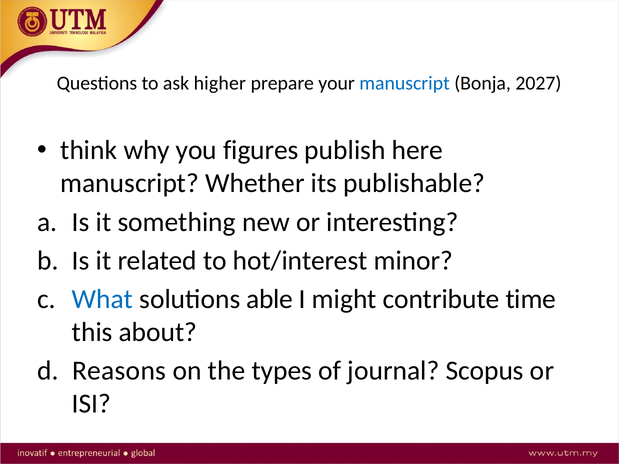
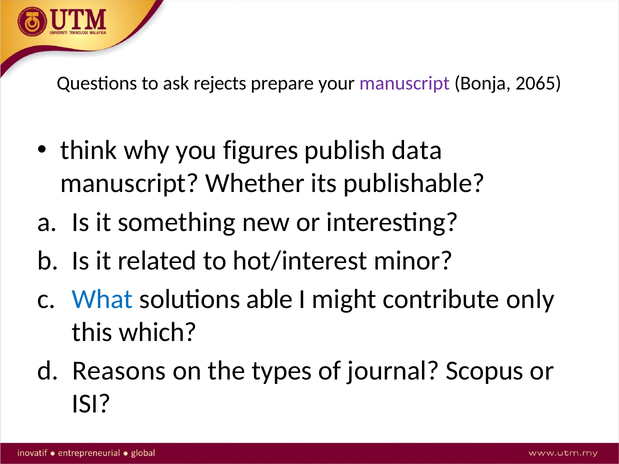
higher: higher -> rejects
manuscript at (405, 83) colour: blue -> purple
2027: 2027 -> 2065
here: here -> data
time: time -> only
about: about -> which
